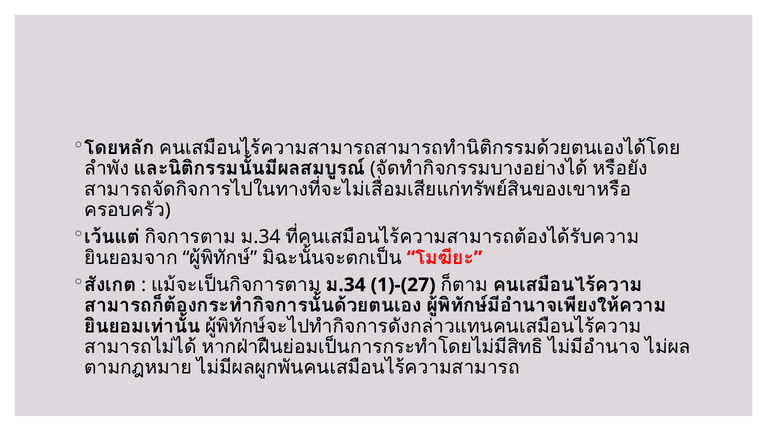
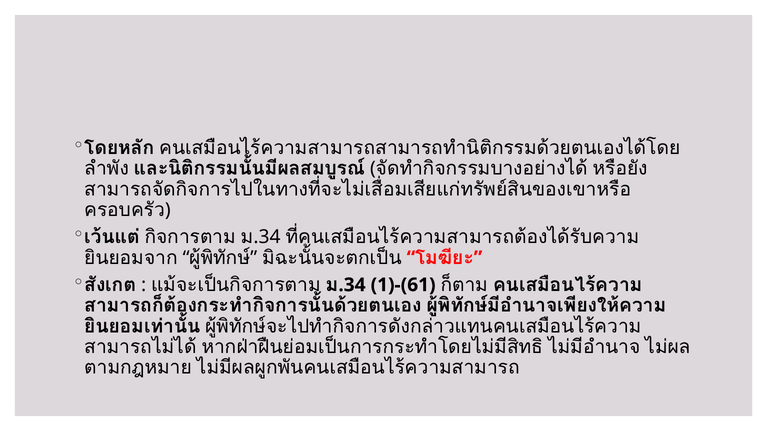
1)-(27: 1)-(27 -> 1)-(61
